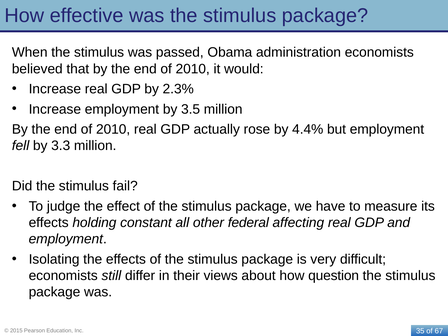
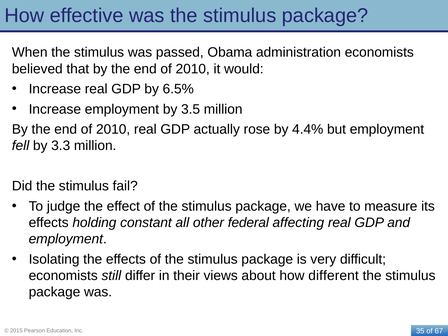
2.3%: 2.3% -> 6.5%
question: question -> different
